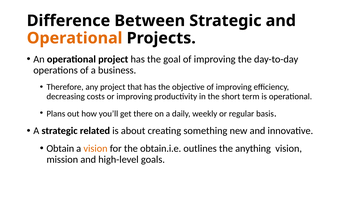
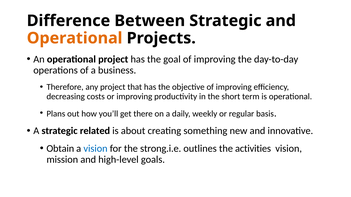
vision at (96, 149) colour: orange -> blue
obtain.i.e: obtain.i.e -> strong.i.e
anything: anything -> activities
